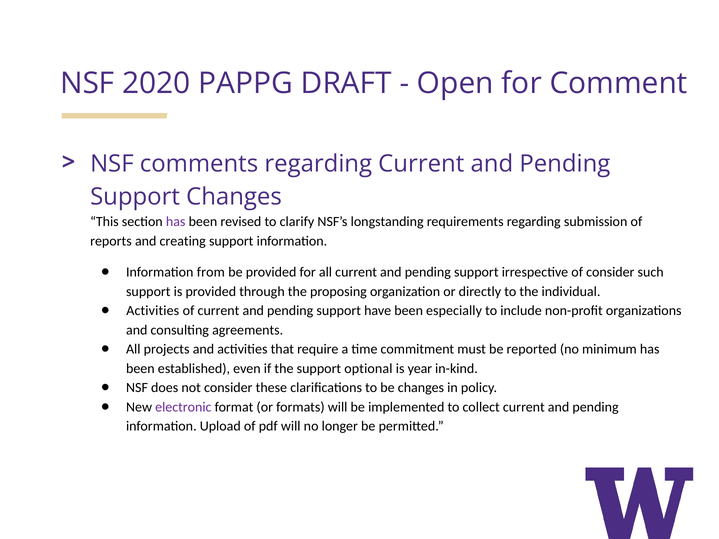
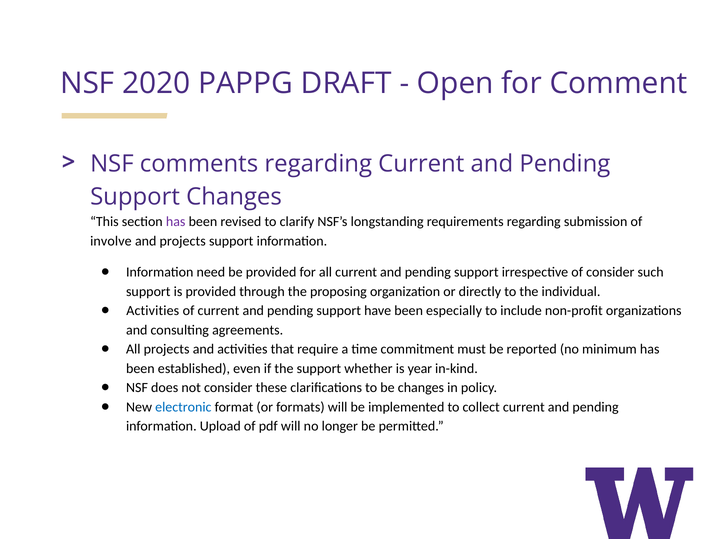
reports: reports -> involve
and creating: creating -> projects
from: from -> need
optional: optional -> whether
electronic colour: purple -> blue
